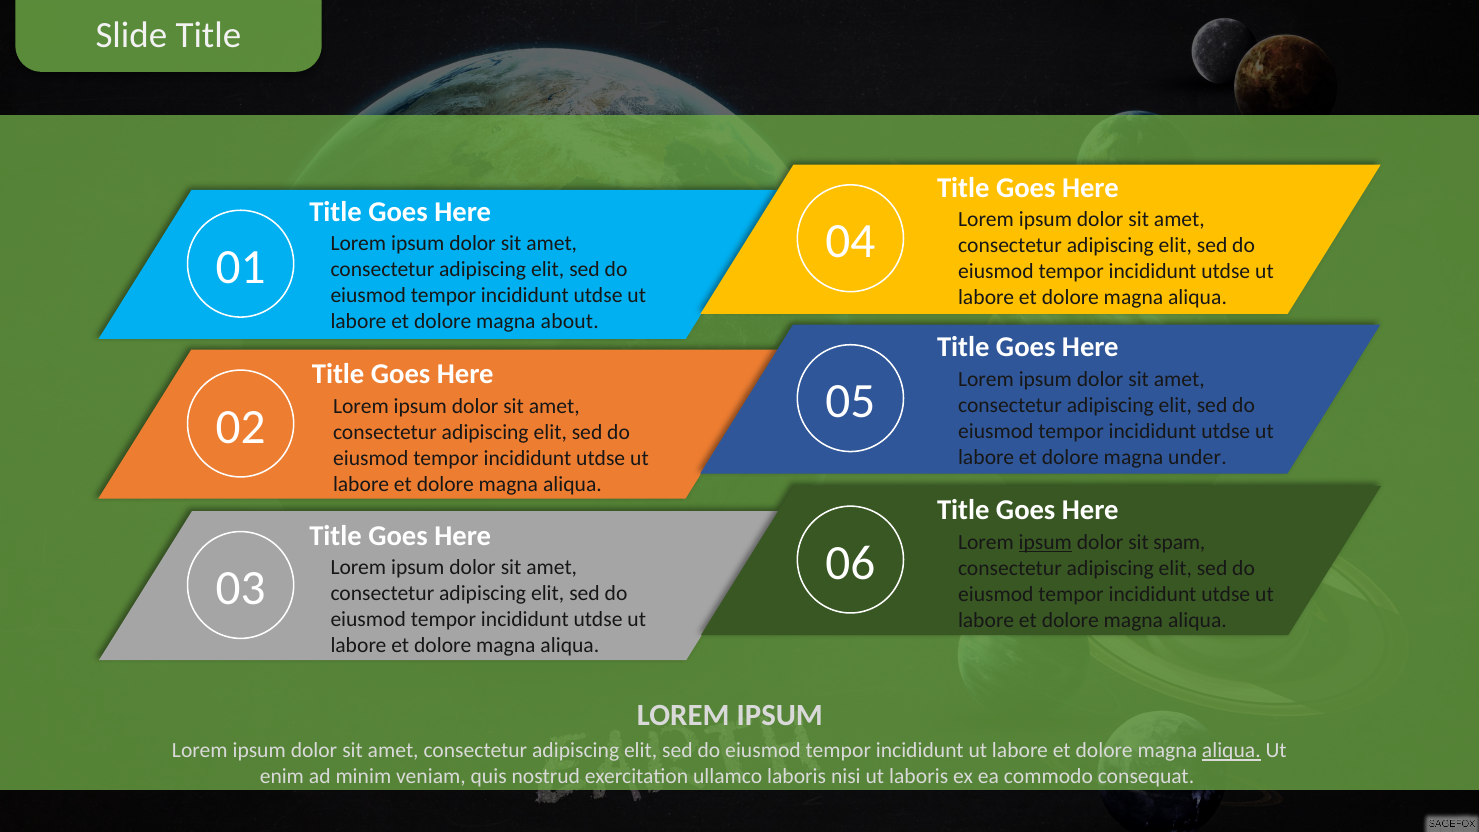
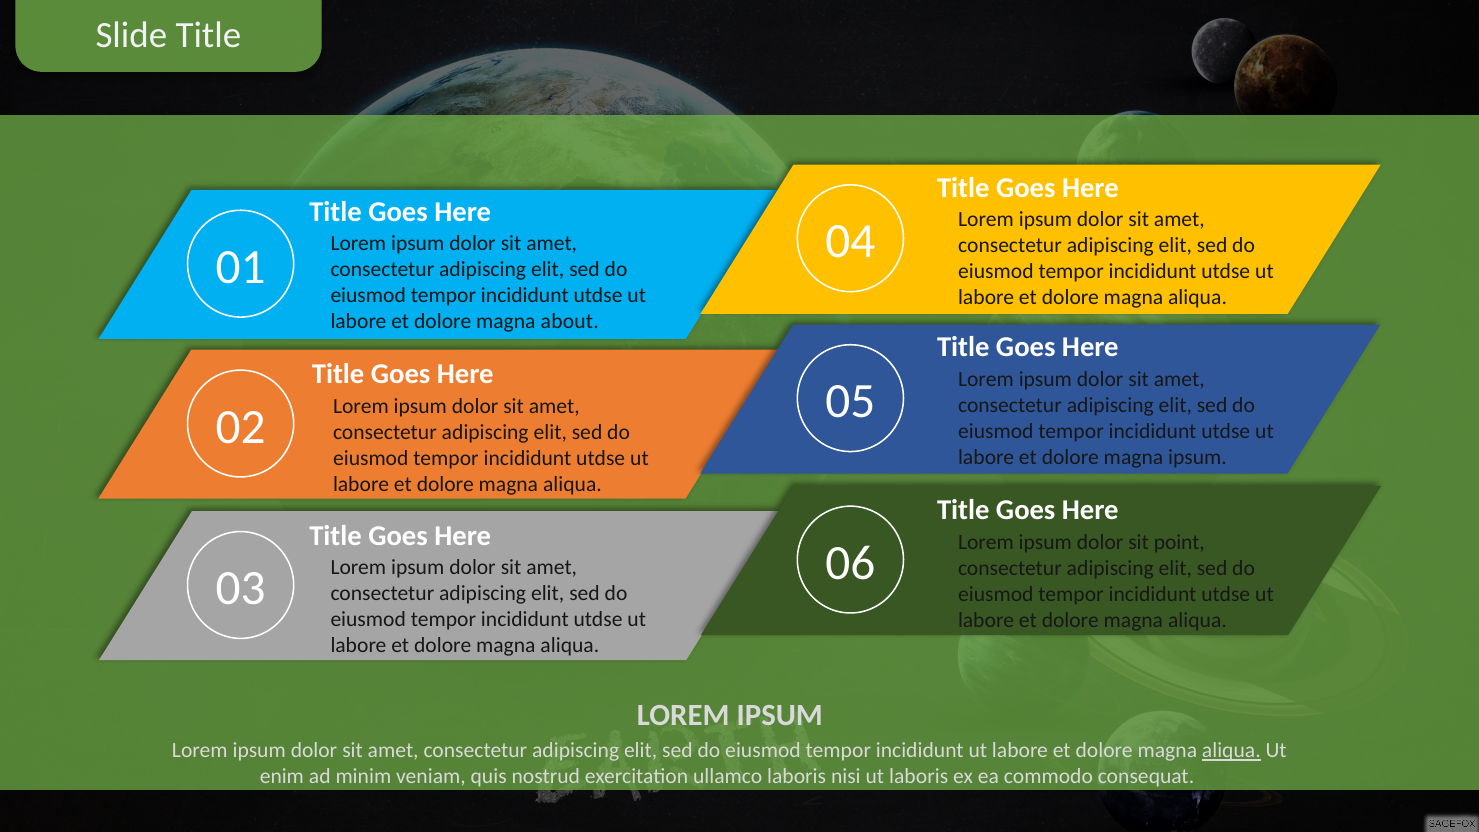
magna under: under -> ipsum
ipsum at (1045, 542) underline: present -> none
spam: spam -> point
